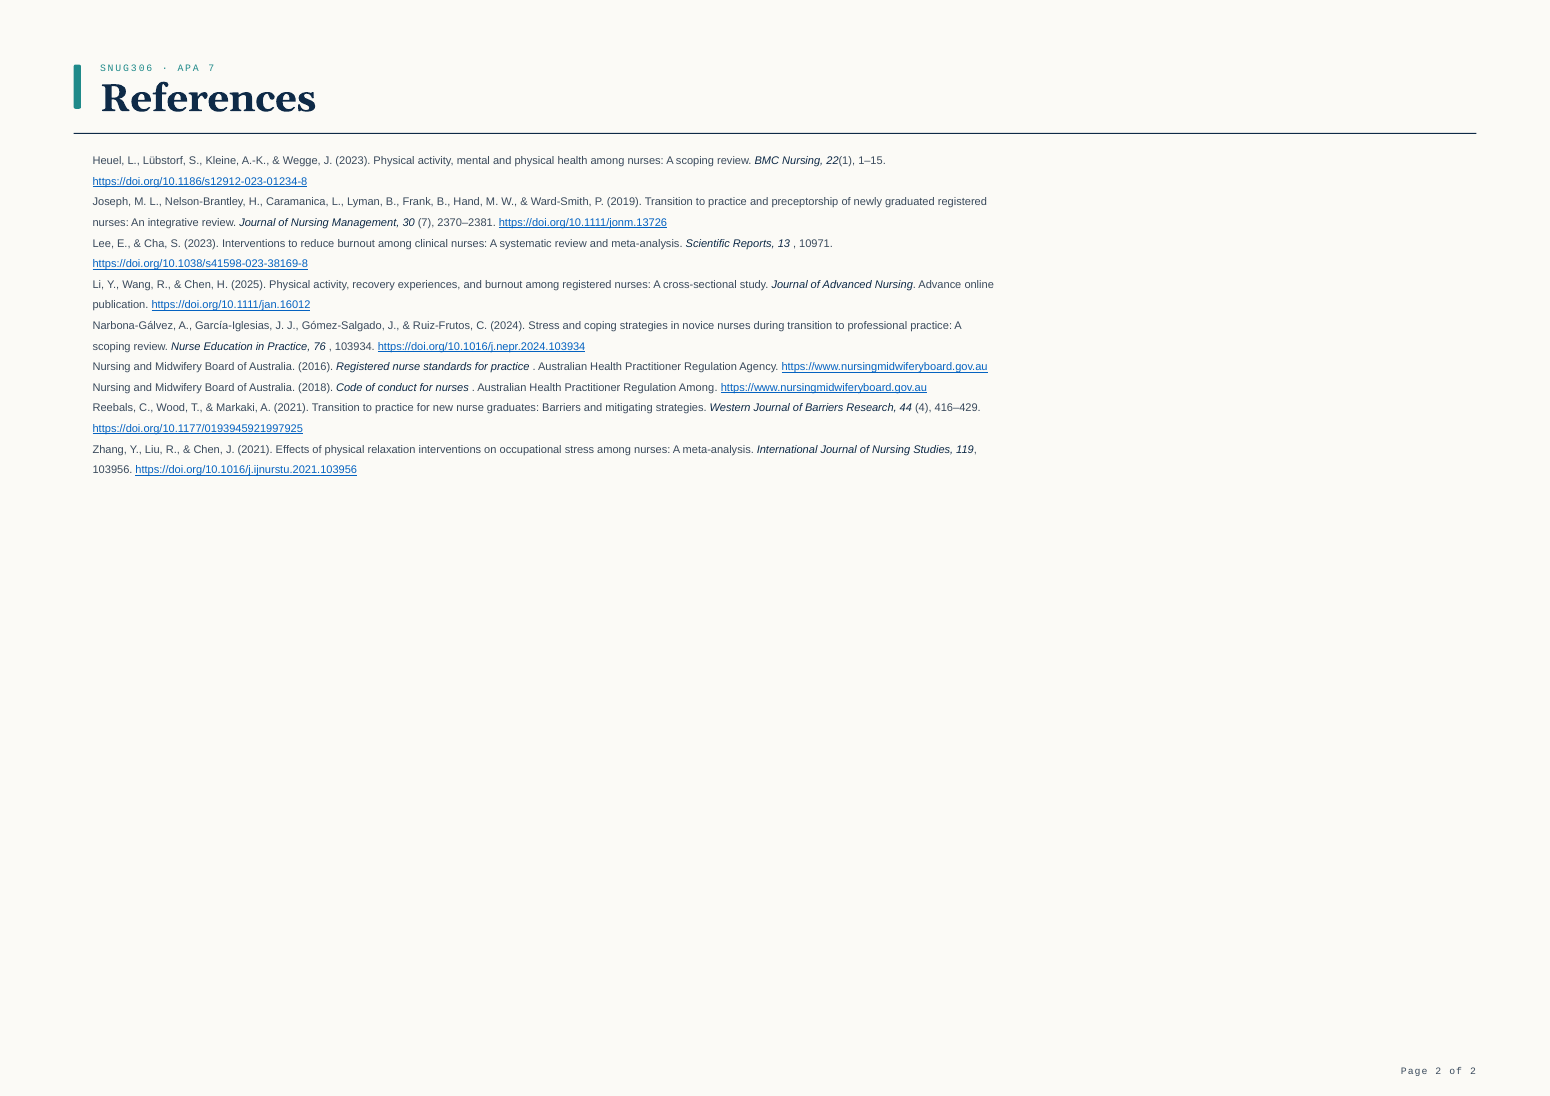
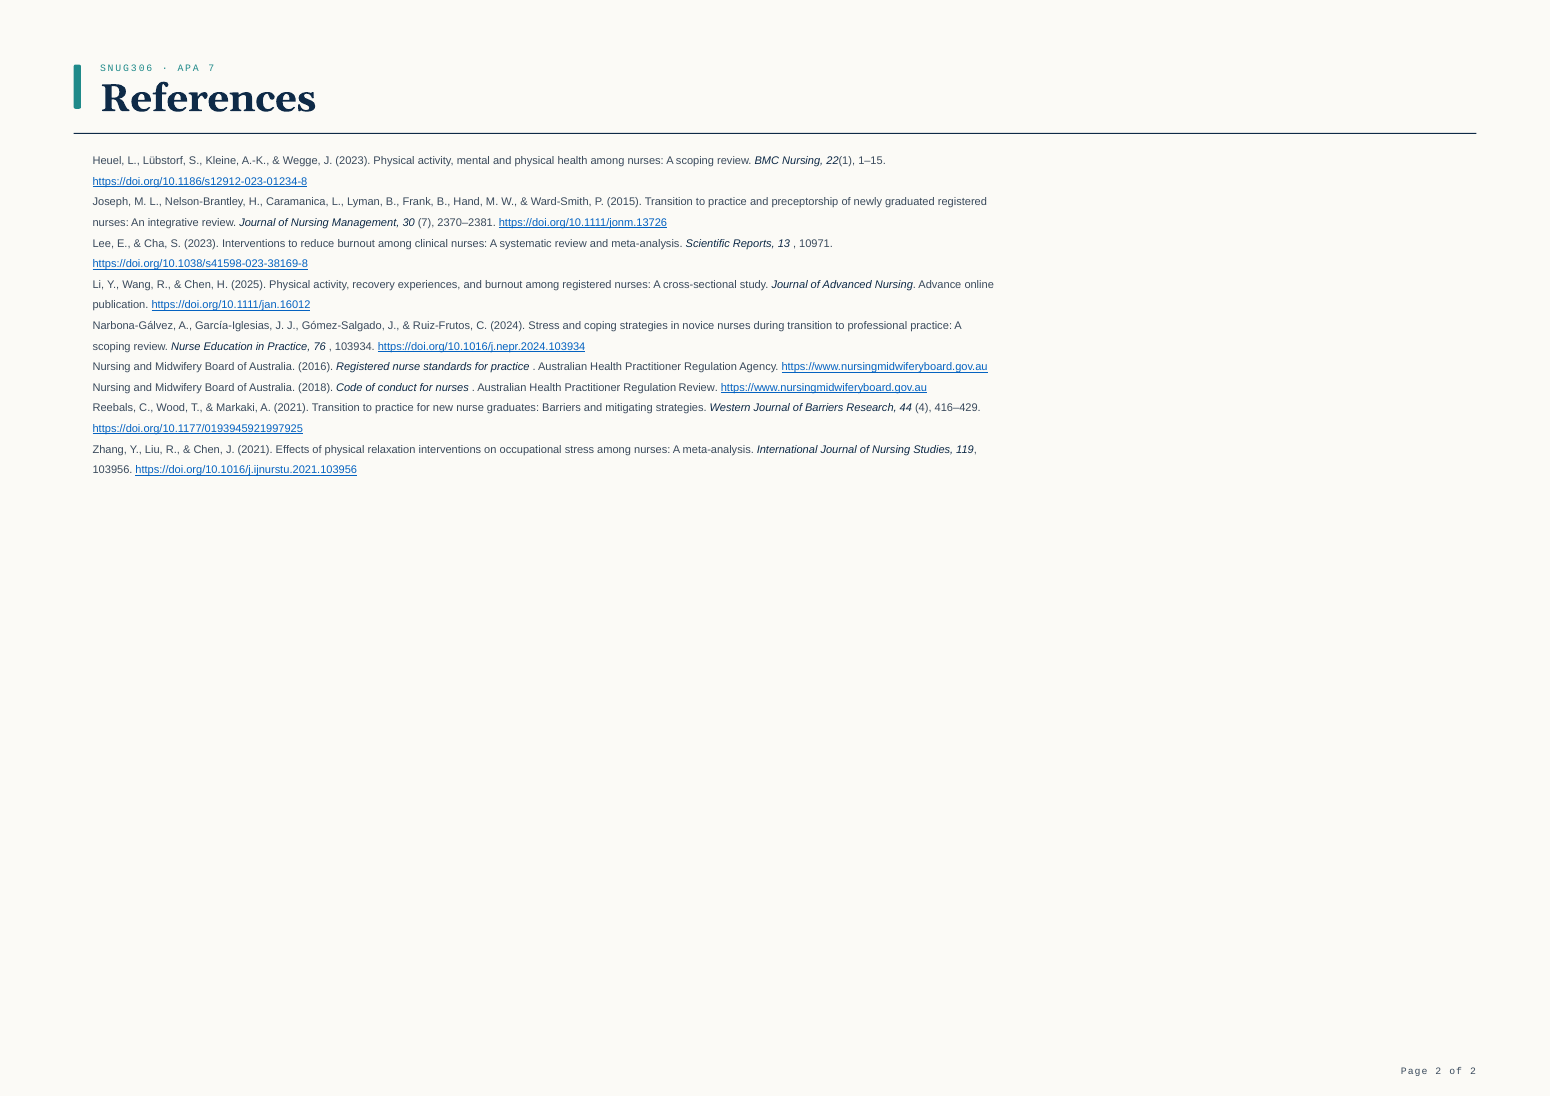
2019: 2019 -> 2015
Regulation Among: Among -> Review
